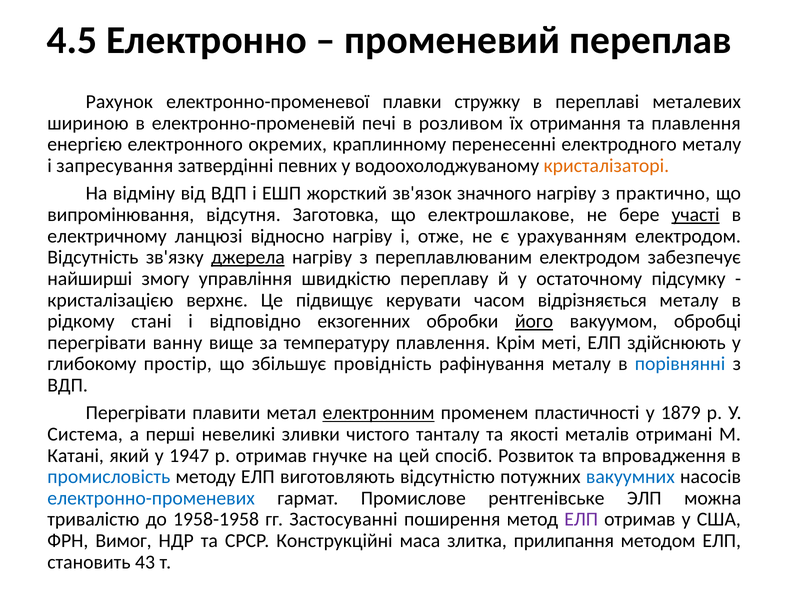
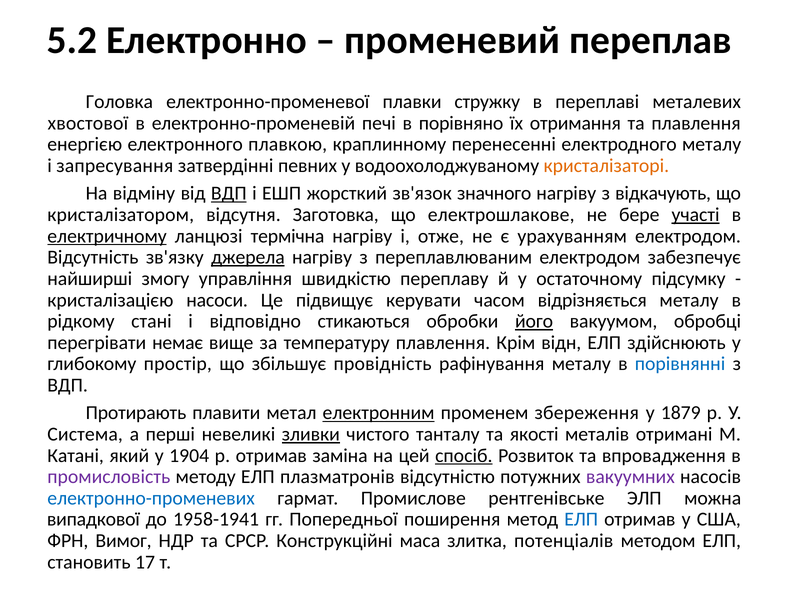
4.5: 4.5 -> 5.2
Рахунок: Рахунок -> Головка
шириною: шириною -> хвостової
розливом: розливом -> порівняно
окремих: окремих -> плавкою
ВДП at (229, 193) underline: none -> present
практично: практично -> відкачують
випромінювання: випромінювання -> кристалізатором
електричному underline: none -> present
відносно: відносно -> термічна
верхнє: верхнє -> насоси
екзогенних: екзогенних -> стикаються
ванну: ванну -> немає
меті: меті -> відн
Перегрівати at (136, 413): Перегрівати -> Протирають
пластичності: пластичності -> збереження
зливки underline: none -> present
1947: 1947 -> 1904
гнучке: гнучке -> заміна
спосіб underline: none -> present
промисловість colour: blue -> purple
виготовляють: виготовляють -> плазматронів
вакуумних colour: blue -> purple
тривалістю: тривалістю -> випадкової
1958-1958: 1958-1958 -> 1958-1941
Застосуванні: Застосуванні -> Попередньої
ЕЛП at (581, 519) colour: purple -> blue
прилипання: прилипання -> потенціалів
43: 43 -> 17
